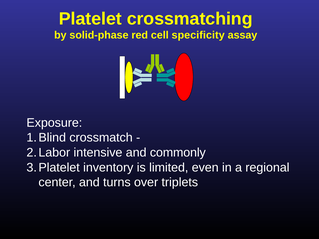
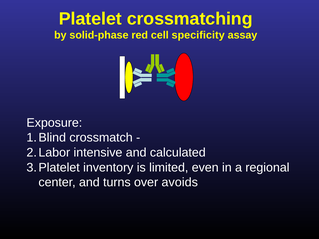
commonly: commonly -> calculated
triplets: triplets -> avoids
